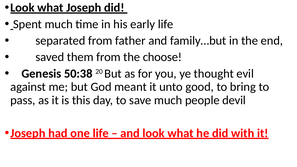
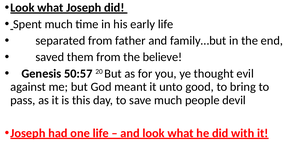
choose: choose -> believe
50:38: 50:38 -> 50:57
